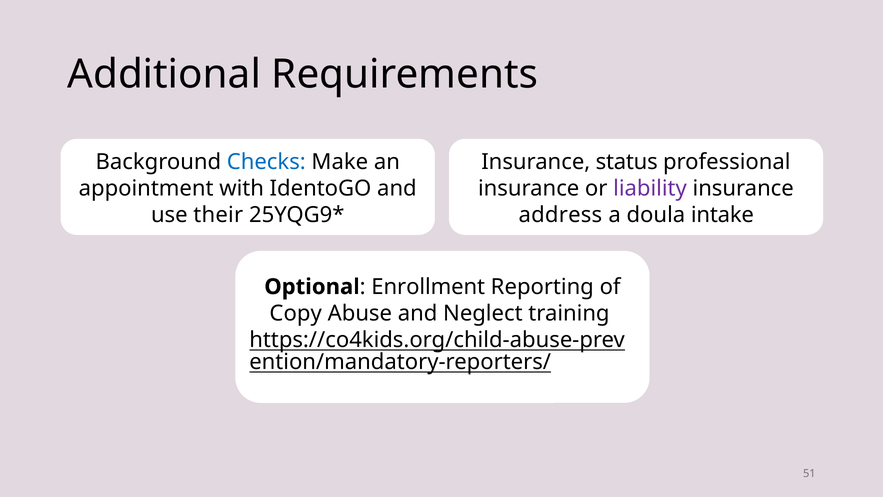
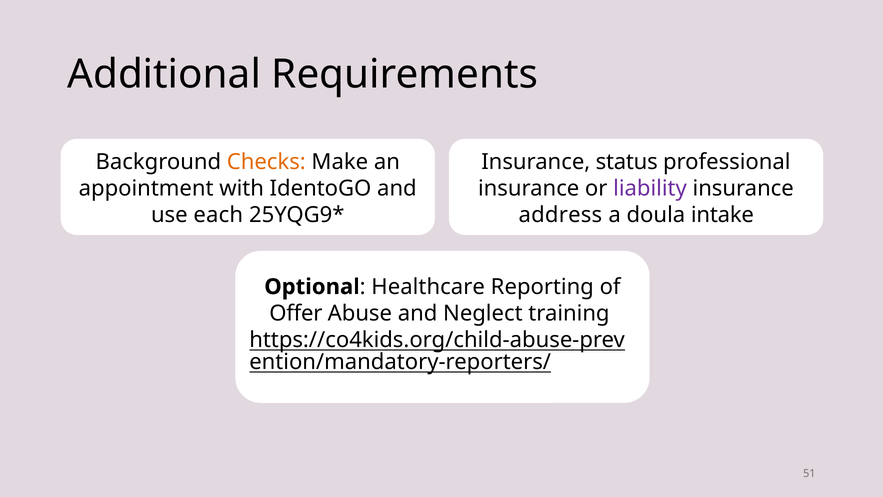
Checks colour: blue -> orange
their: their -> each
Enrollment: Enrollment -> Healthcare
Copy: Copy -> Offer
